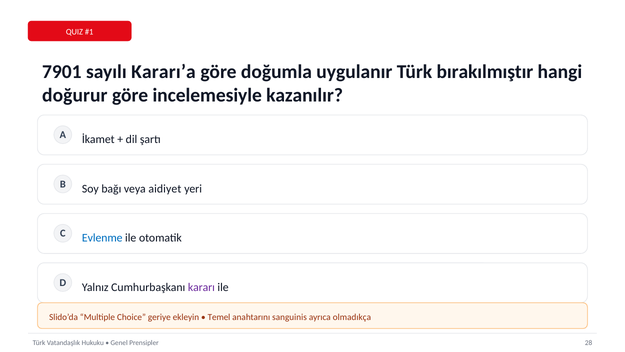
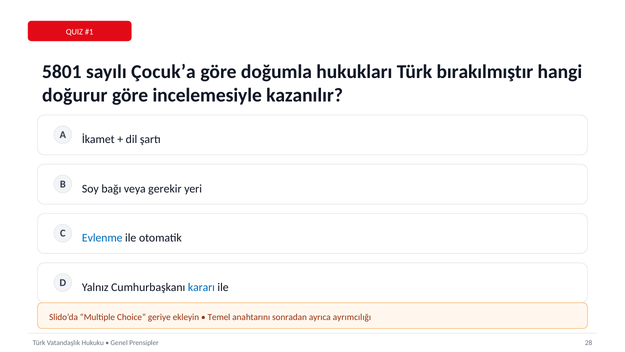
7901: 7901 -> 5801
Kararı’a: Kararı’a -> Çocuk’a
uygulanır: uygulanır -> hukukları
aidiyet: aidiyet -> gerekir
kararı colour: purple -> blue
sanguinis: sanguinis -> sonradan
olmadıkça: olmadıkça -> ayrımcılığı
